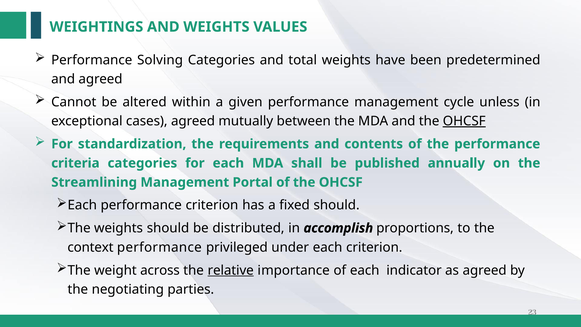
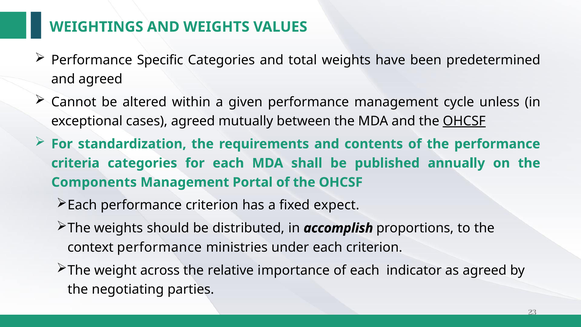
Solving: Solving -> Specific
Streamlining: Streamlining -> Components
fixed should: should -> expect
privileged: privileged -> ministries
relative underline: present -> none
